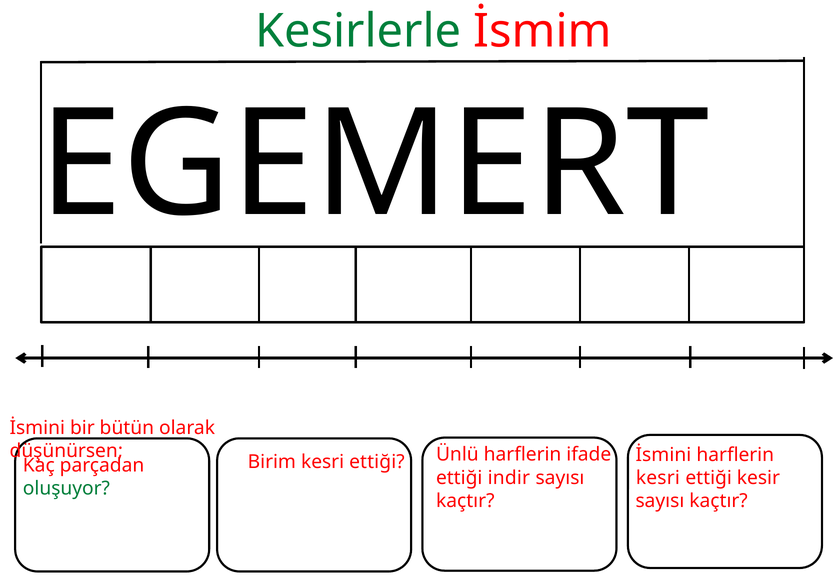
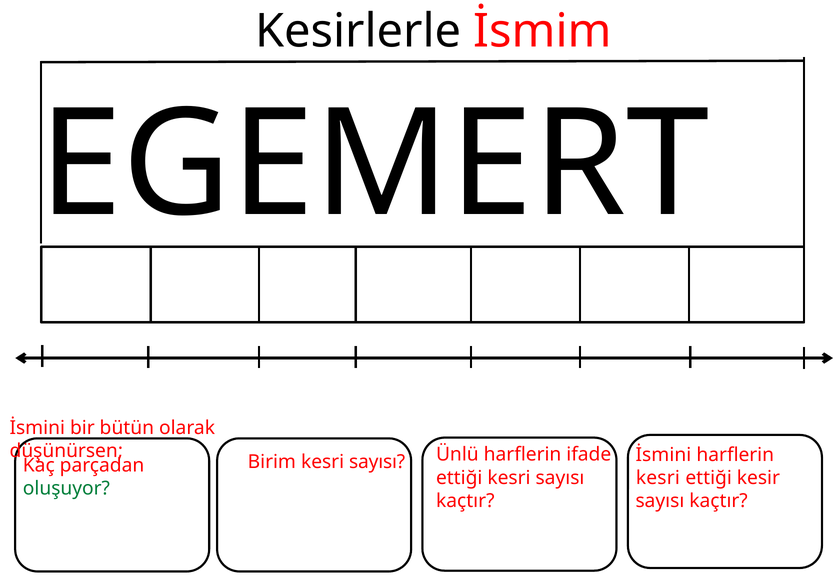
Kesirlerle colour: green -> black
Birim kesri ettiği: ettiği -> sayısı
ettiği indir: indir -> kesri
